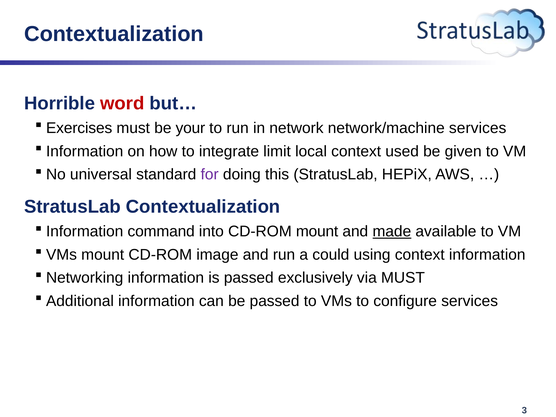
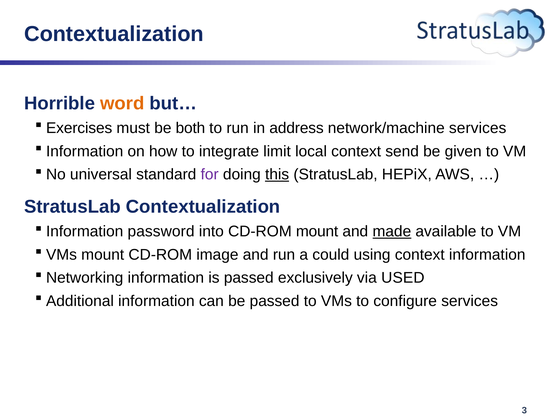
word colour: red -> orange
your: your -> both
network: network -> address
used: used -> send
this underline: none -> present
command: command -> password
via MUST: MUST -> USED
